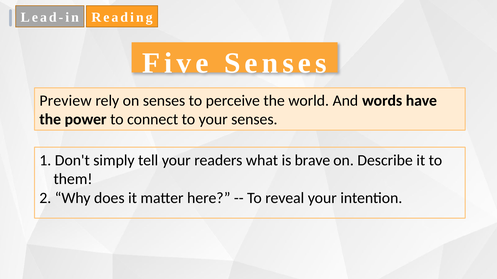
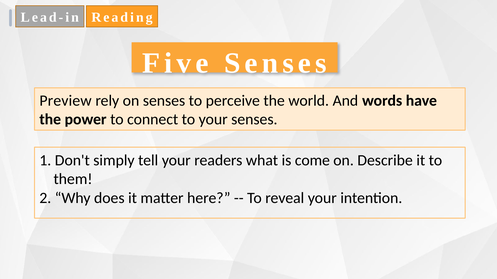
brave: brave -> come
